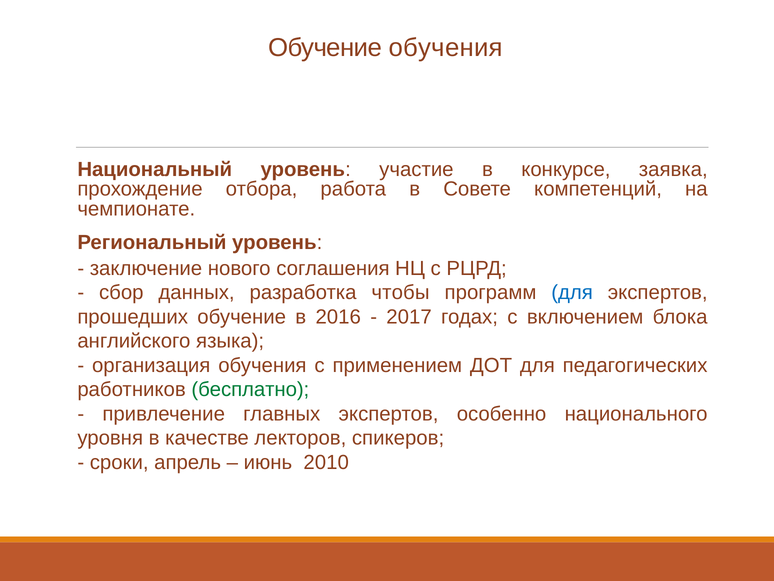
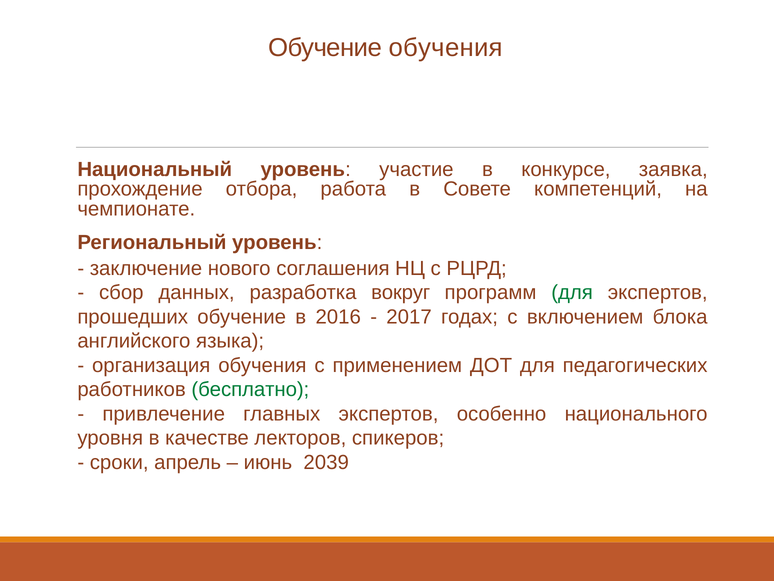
чтобы: чтобы -> вокруг
для at (572, 293) colour: blue -> green
2010: 2010 -> 2039
